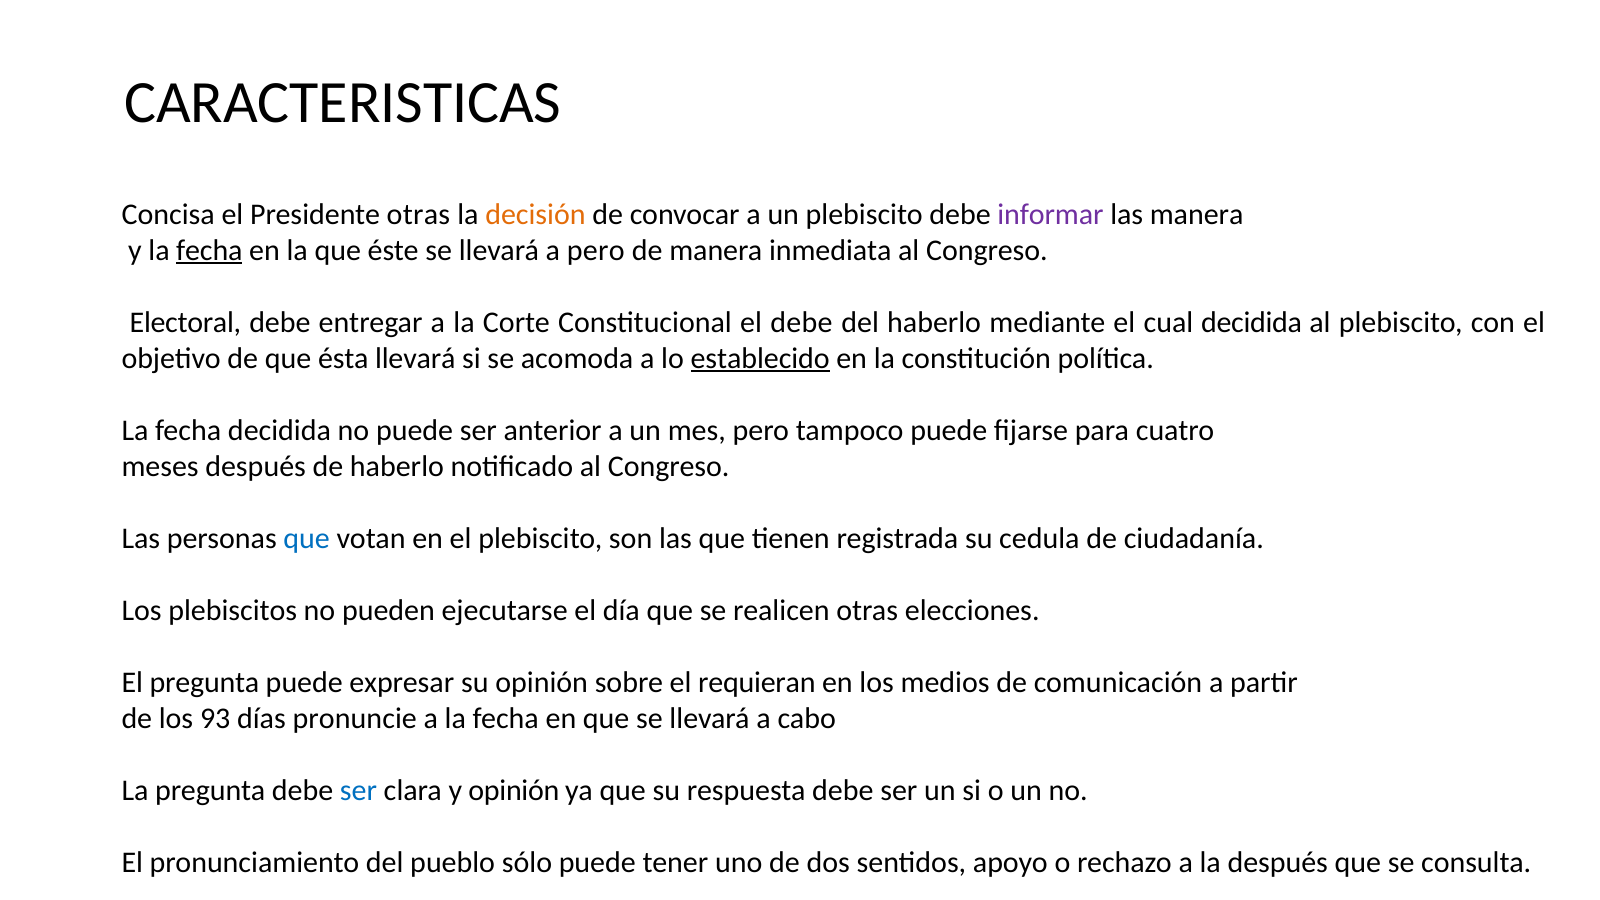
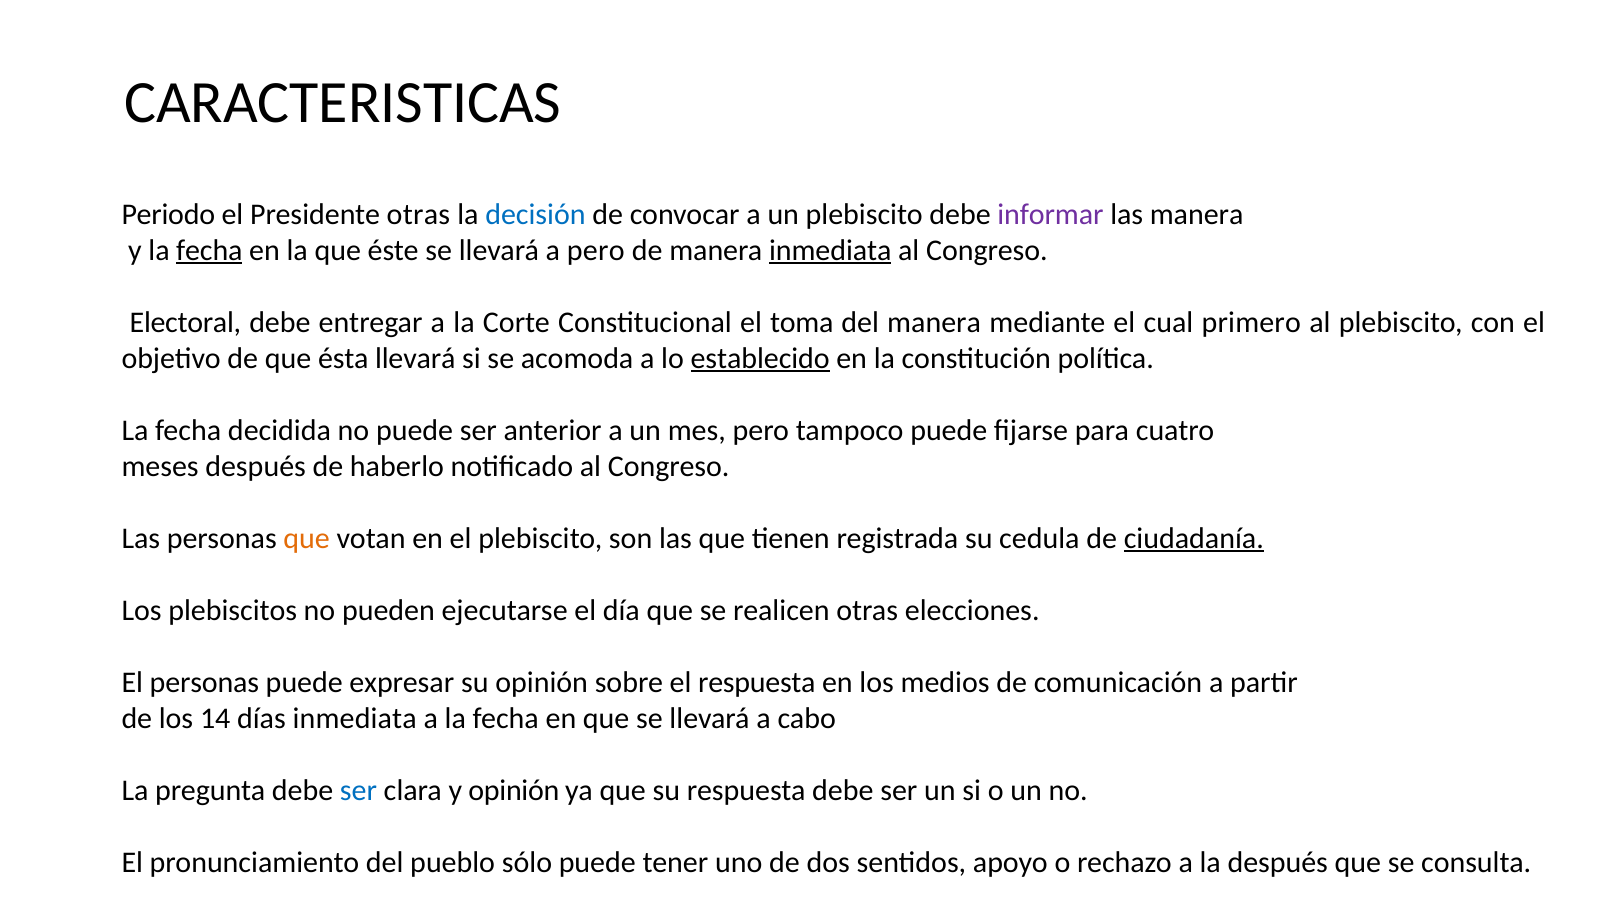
Concisa: Concisa -> Periodo
decisión colour: orange -> blue
inmediata at (830, 250) underline: none -> present
el debe: debe -> toma
del haberlo: haberlo -> manera
cual decidida: decidida -> primero
que at (307, 538) colour: blue -> orange
ciudadanía underline: none -> present
El pregunta: pregunta -> personas
el requieran: requieran -> respuesta
93: 93 -> 14
días pronuncie: pronuncie -> inmediata
